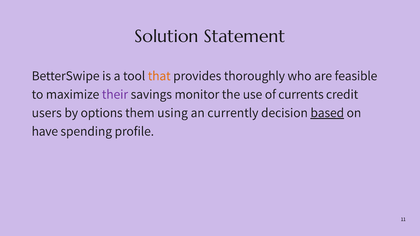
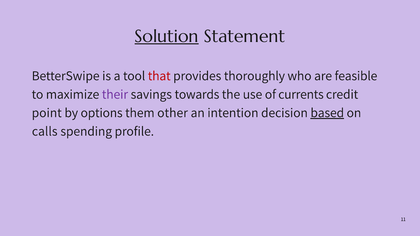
Solution underline: none -> present
that colour: orange -> red
monitor: monitor -> towards
users: users -> point
using: using -> other
currently: currently -> intention
have: have -> calls
